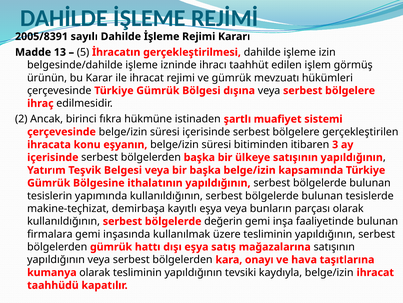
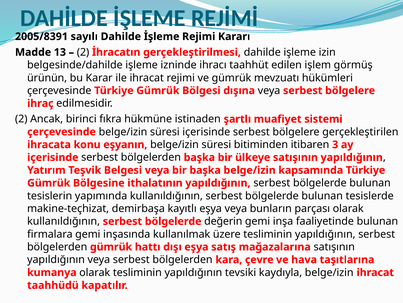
5 at (83, 52): 5 -> 2
onayı: onayı -> çevre
